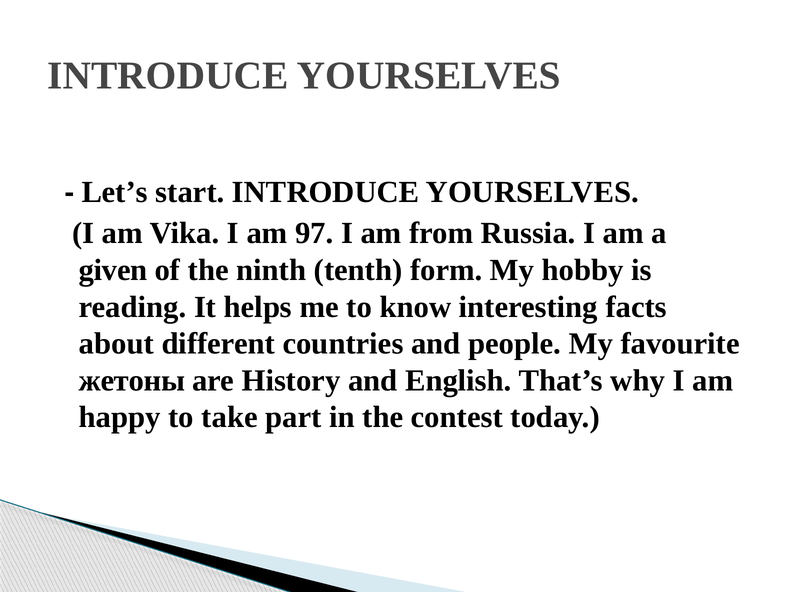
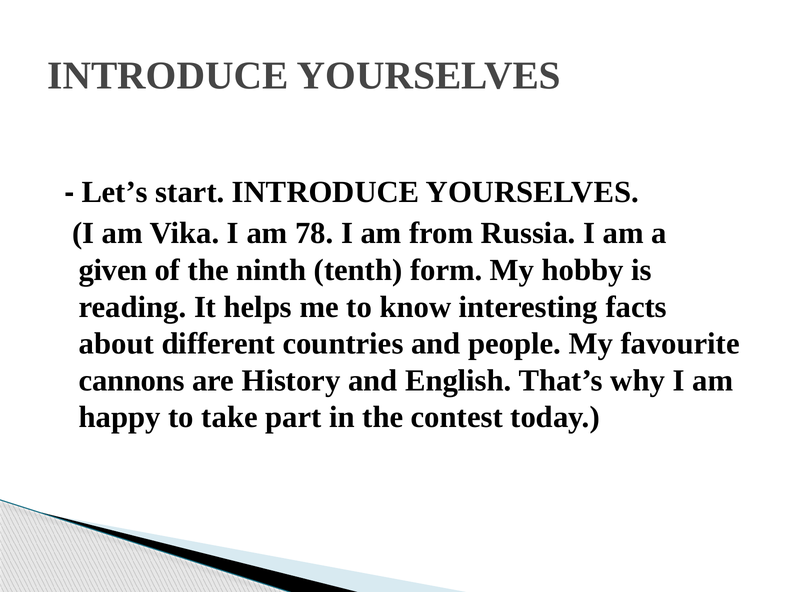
97: 97 -> 78
жетоны: жетоны -> cannons
